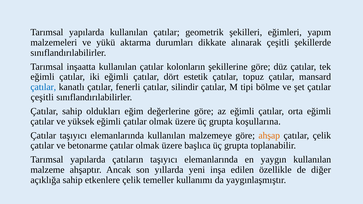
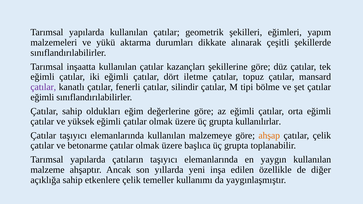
kolonların: kolonların -> kazançları
estetik: estetik -> iletme
çatılar at (43, 87) colour: blue -> purple
çeşitli at (42, 97): çeşitli -> eğimli
koşullarına: koşullarına -> kullanılırlar
